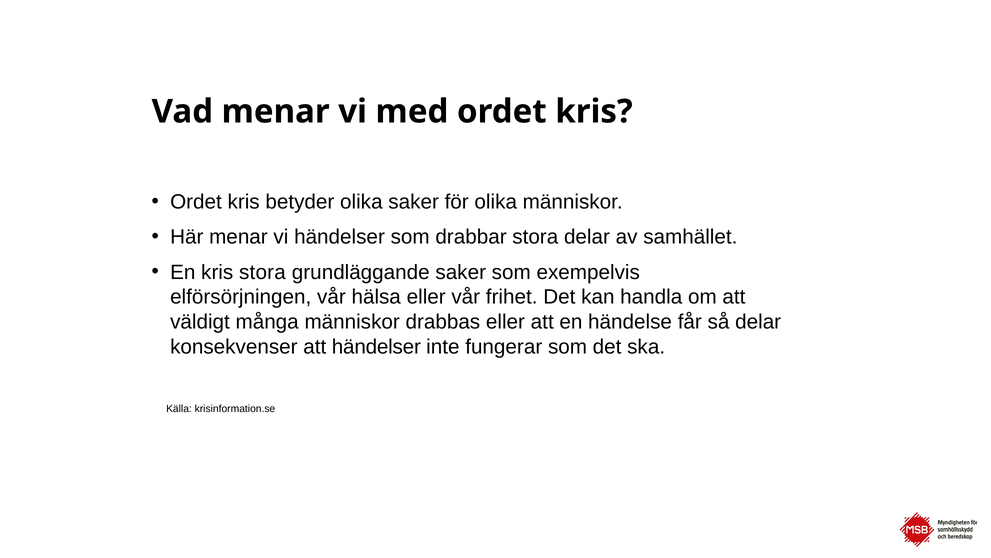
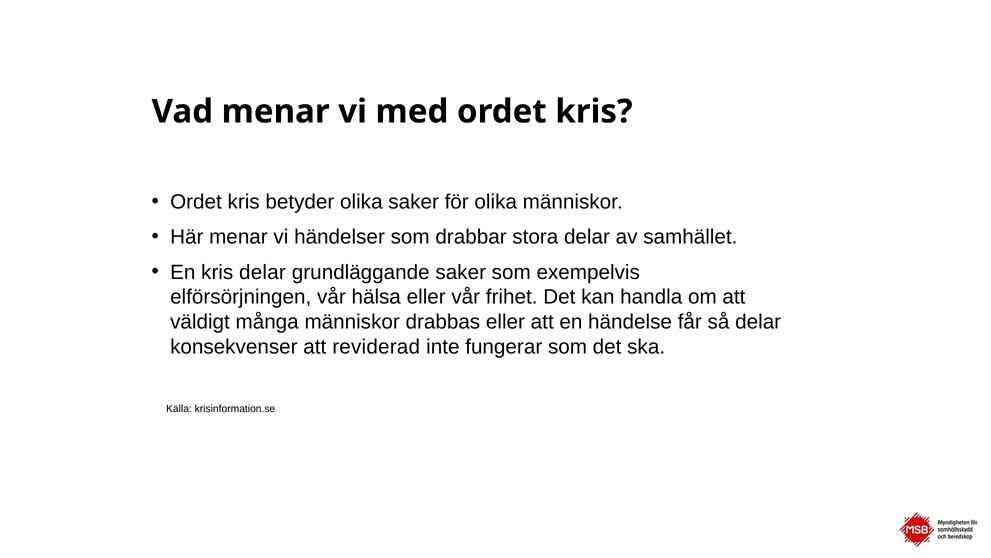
kris stora: stora -> delar
att händelser: händelser -> reviderad
